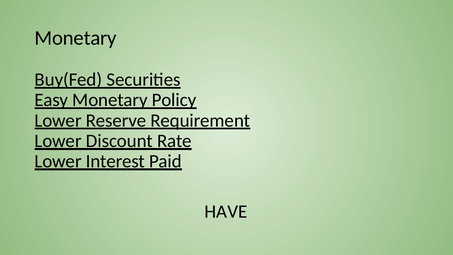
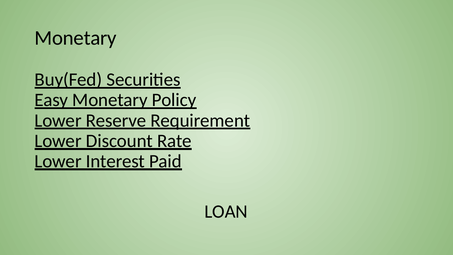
HAVE: HAVE -> LOAN
